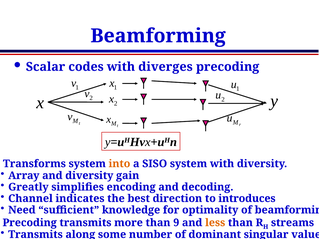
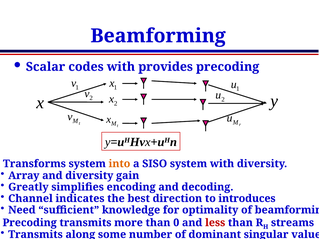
diverges: diverges -> provides
9: 9 -> 0
less colour: orange -> red
